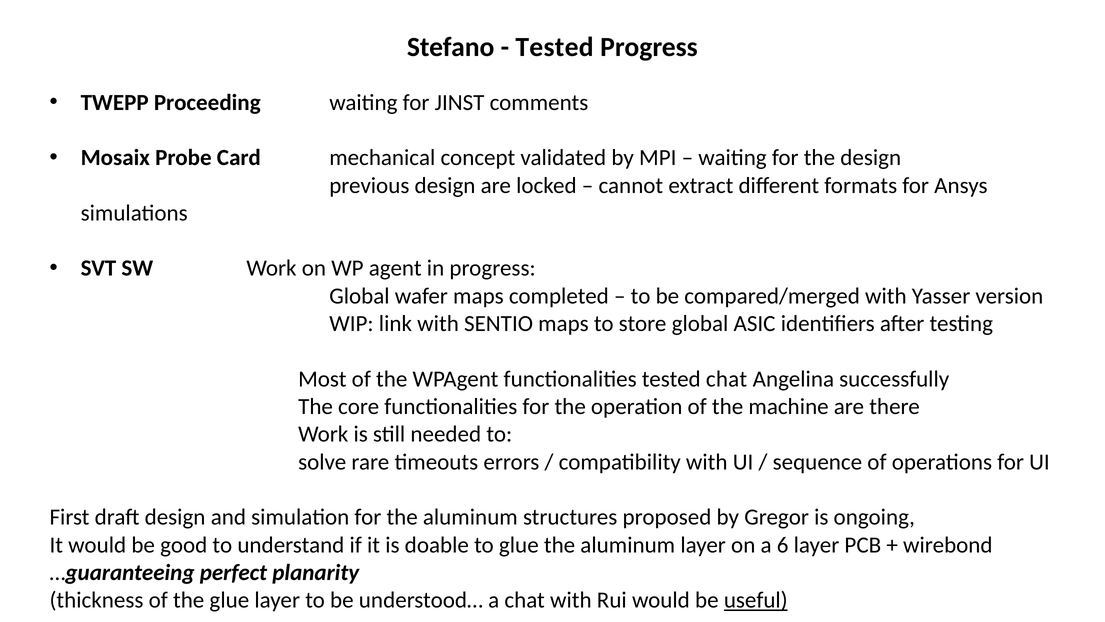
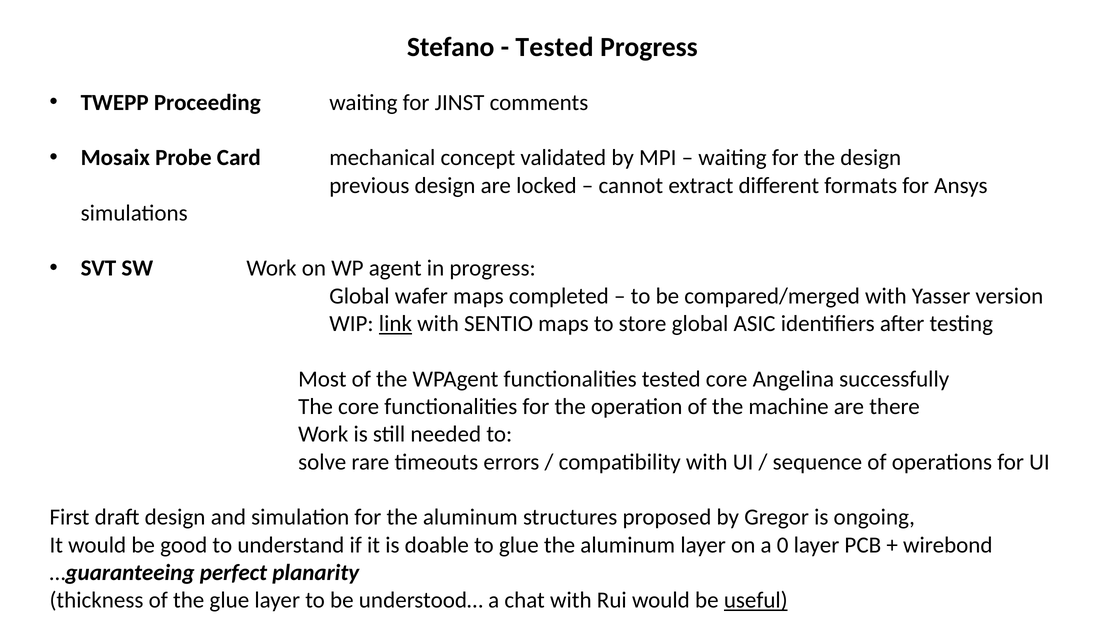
link underline: none -> present
tested chat: chat -> core
6: 6 -> 0
